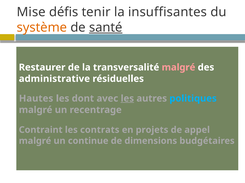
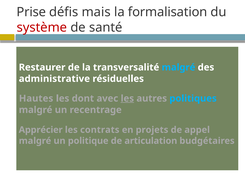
Mise: Mise -> Prise
tenir: tenir -> mais
insuffisantes: insuffisantes -> formalisation
système colour: orange -> red
santé underline: present -> none
malgré at (179, 68) colour: pink -> light blue
Contraint: Contraint -> Apprécier
continue: continue -> politique
dimensions: dimensions -> articulation
